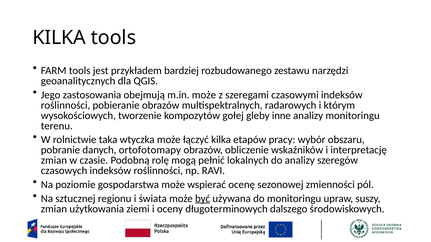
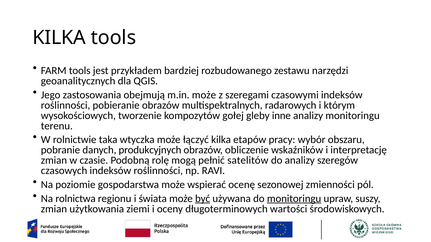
ortofotomapy: ortofotomapy -> produkcyjnych
lokalnych: lokalnych -> satelitów
sztucznej: sztucznej -> rolnictwa
monitoringu at (294, 199) underline: none -> present
dalszego: dalszego -> wartości
